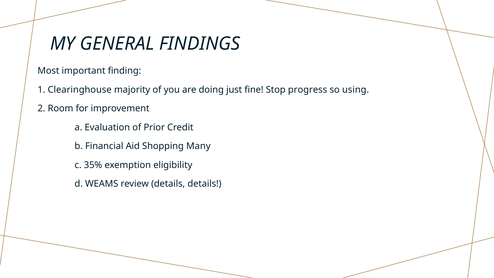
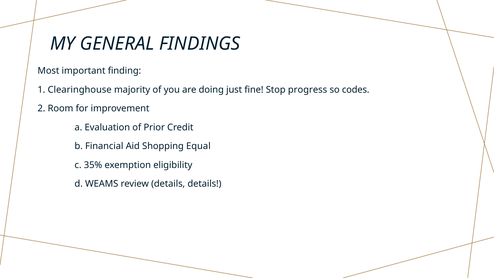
using: using -> codes
Many: Many -> Equal
